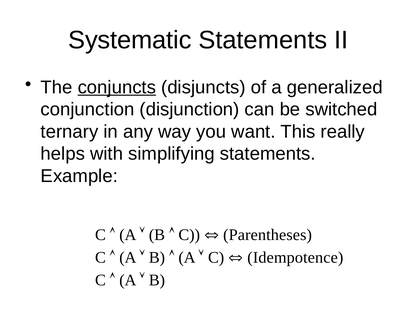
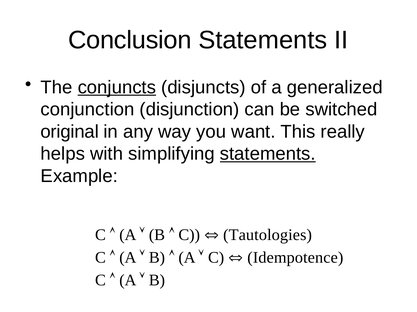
Systematic: Systematic -> Conclusion
ternary: ternary -> original
statements at (268, 154) underline: none -> present
Parentheses: Parentheses -> Tautologies
